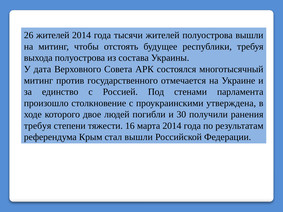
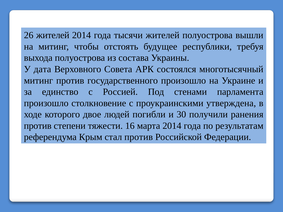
государственного отмечается: отмечается -> произошло
требуя at (38, 126): требуя -> против
стал вышли: вышли -> против
